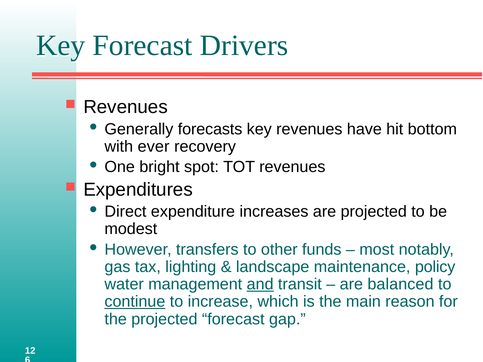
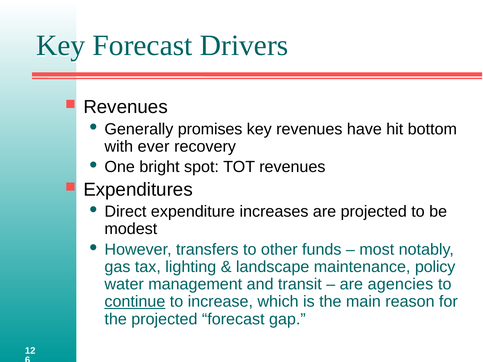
forecasts: forecasts -> promises
and underline: present -> none
balanced: balanced -> agencies
